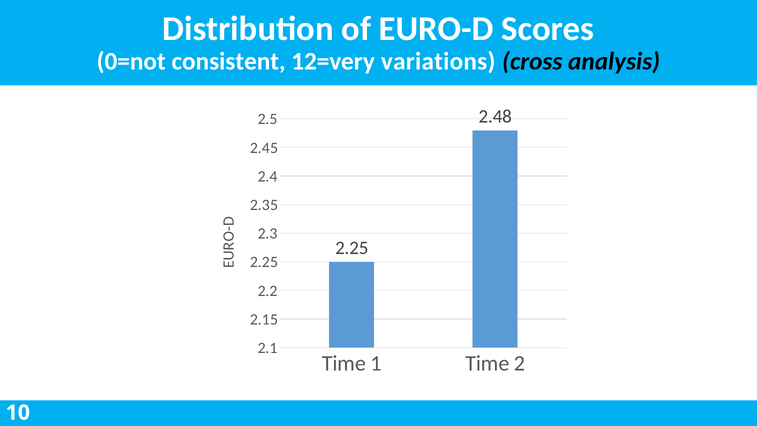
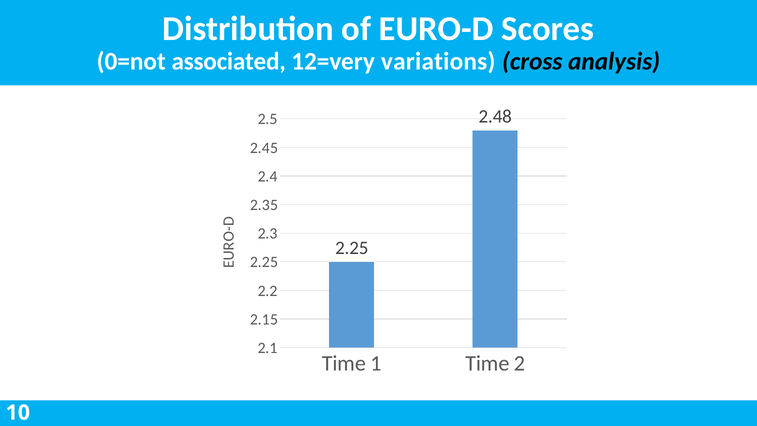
consistent: consistent -> associated
